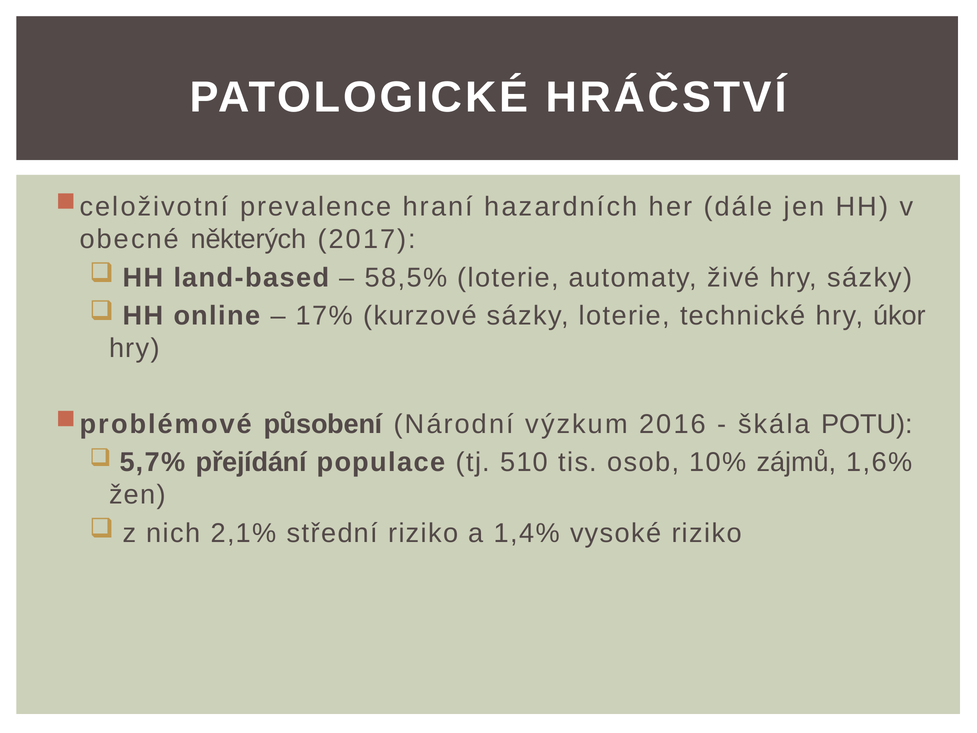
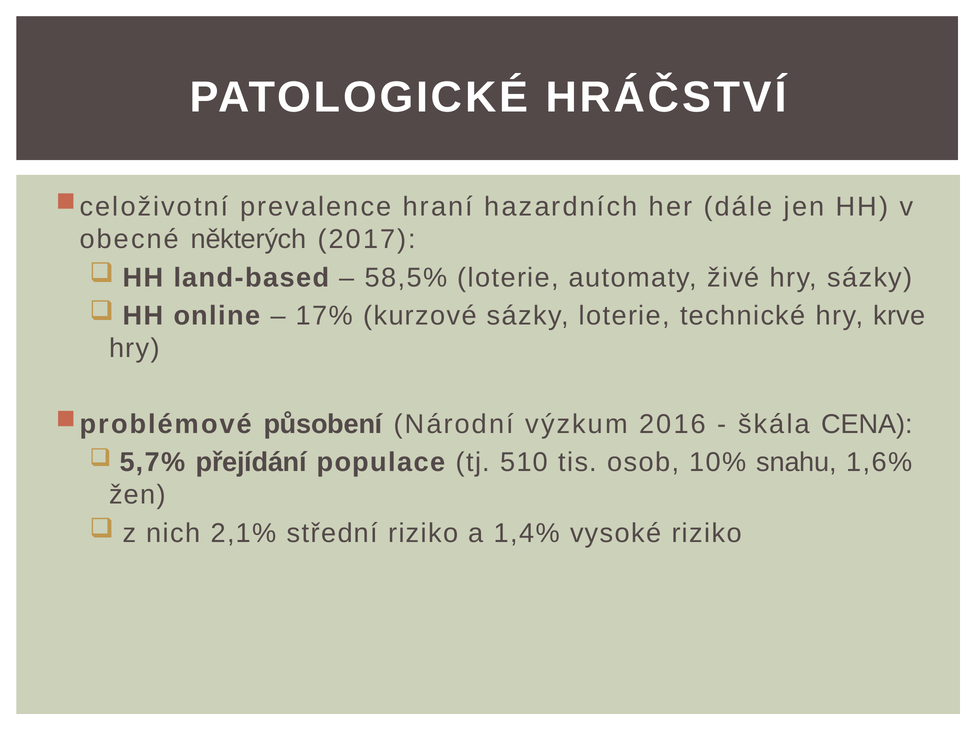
úkor: úkor -> krve
POTU: POTU -> CENA
zájmů: zájmů -> snahu
